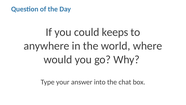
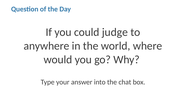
keeps: keeps -> judge
